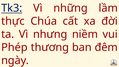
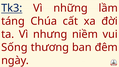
thực: thực -> táng
Phép: Phép -> Sống
